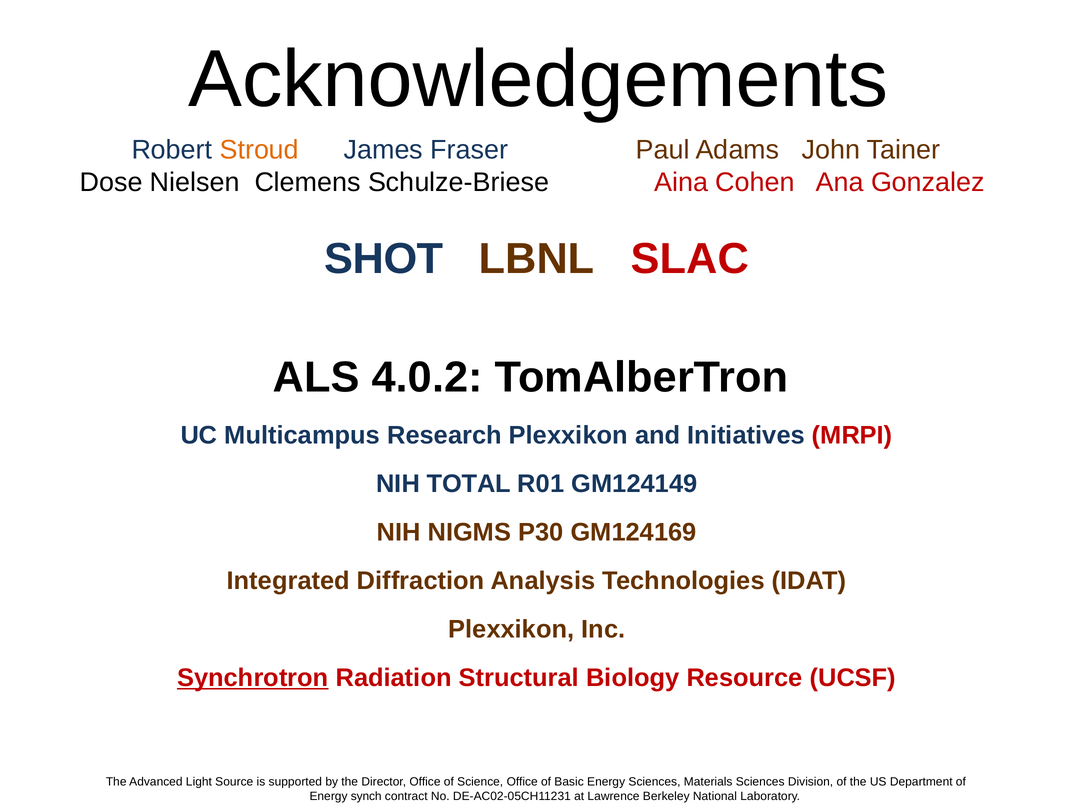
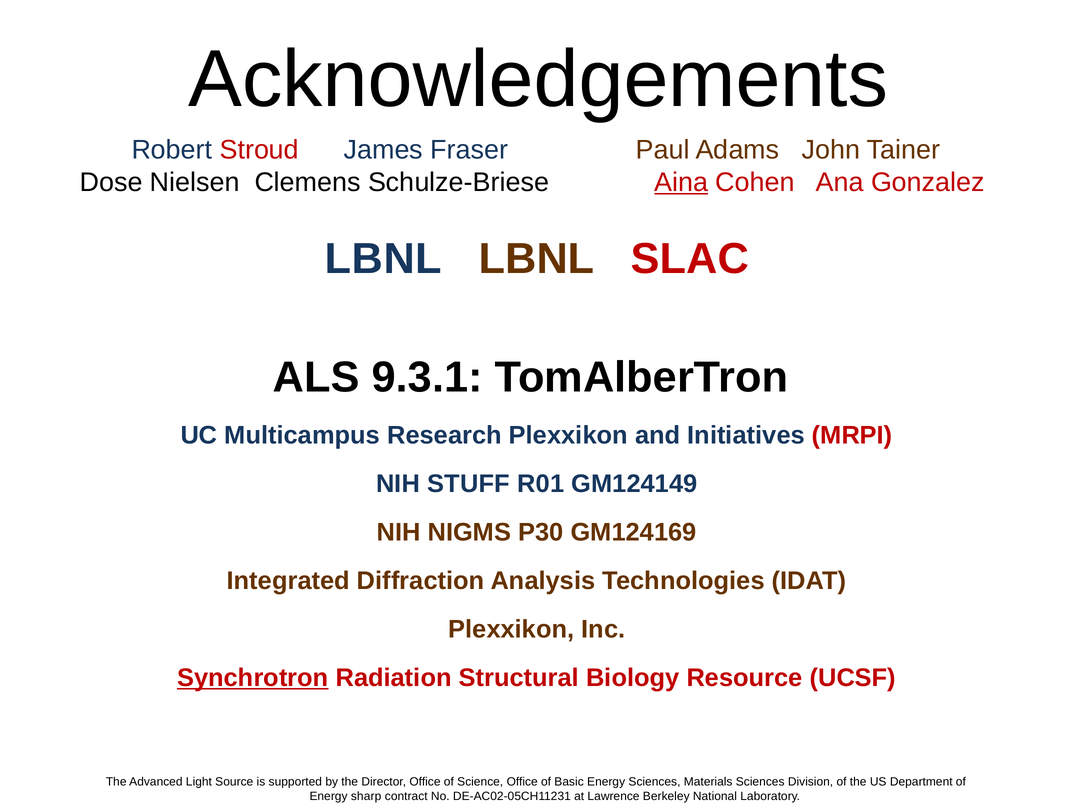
Stroud colour: orange -> red
Aina underline: none -> present
SHOT at (384, 259): SHOT -> LBNL
4.0.2: 4.0.2 -> 9.3.1
TOTAL: TOTAL -> STUFF
synch: synch -> sharp
